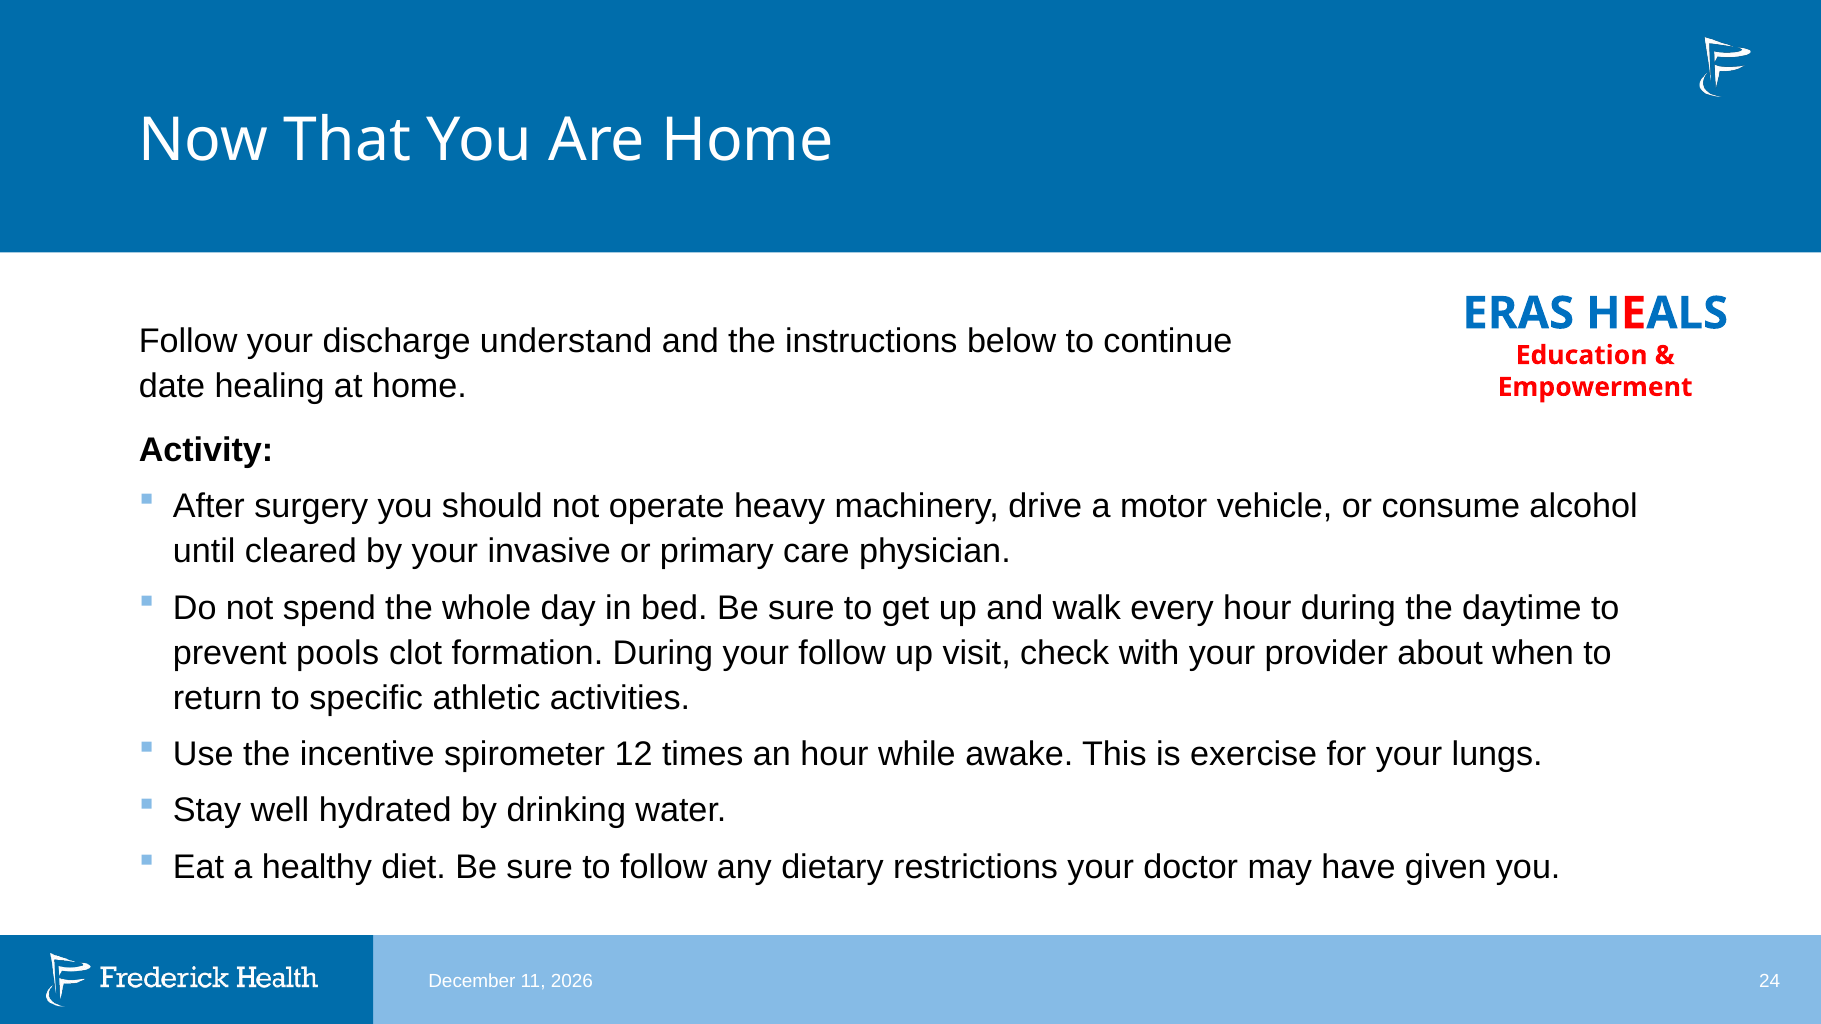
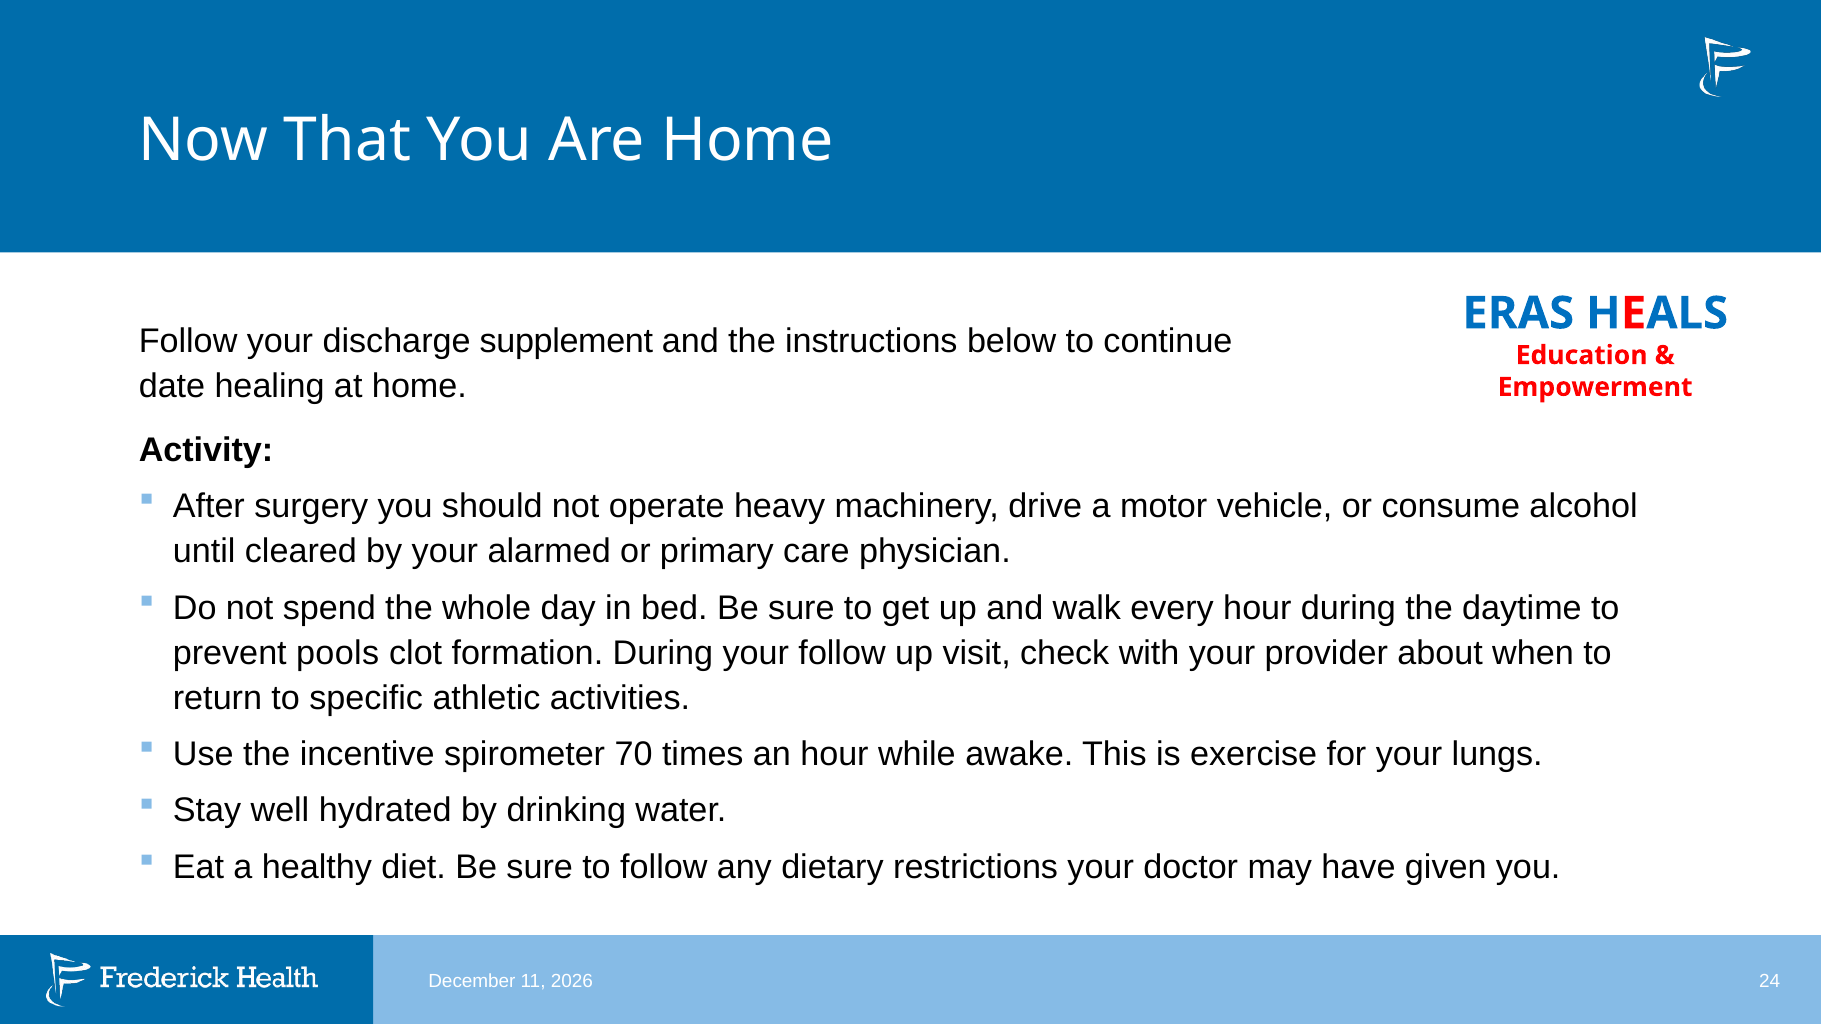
understand: understand -> supplement
invasive: invasive -> alarmed
12: 12 -> 70
